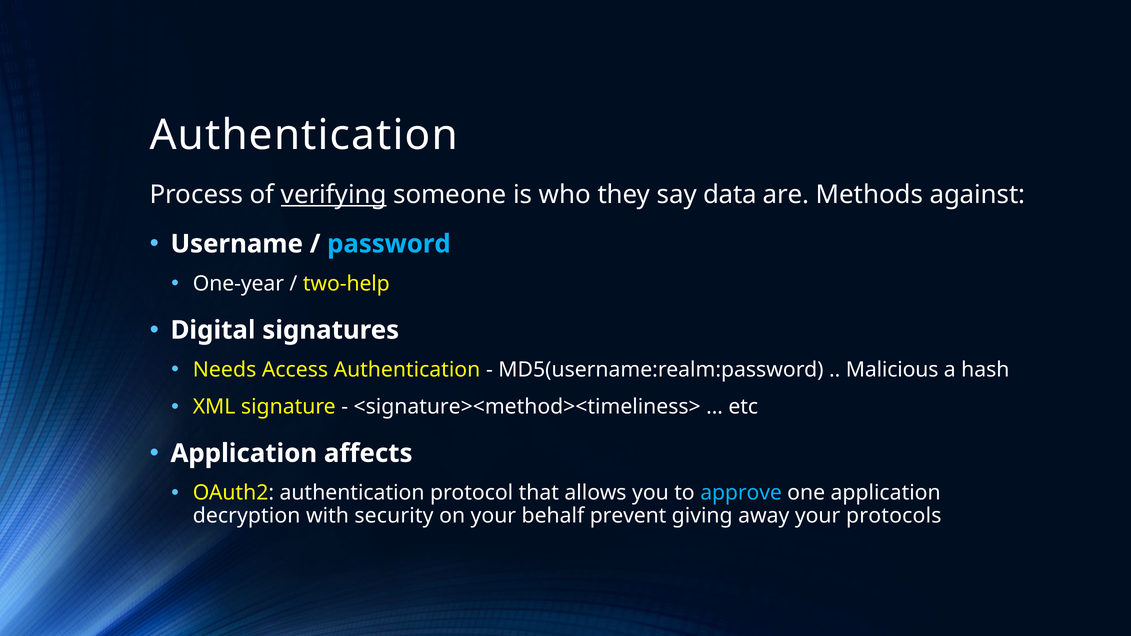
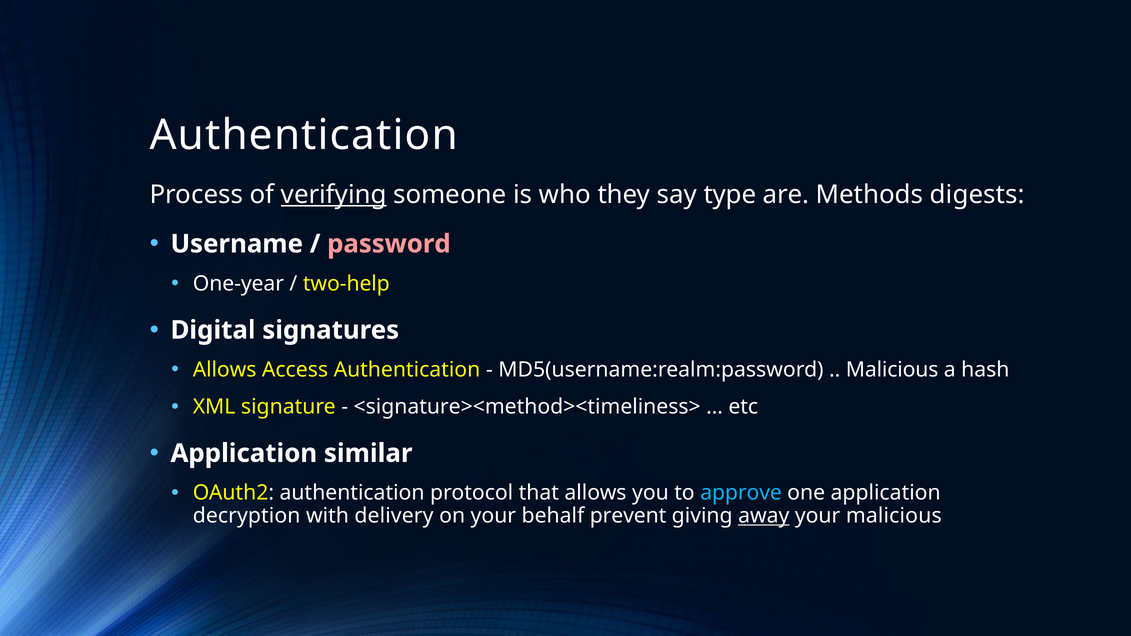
data: data -> type
against: against -> digests
password colour: light blue -> pink
Needs at (225, 370): Needs -> Allows
affects: affects -> similar
security: security -> delivery
away underline: none -> present
your protocols: protocols -> malicious
